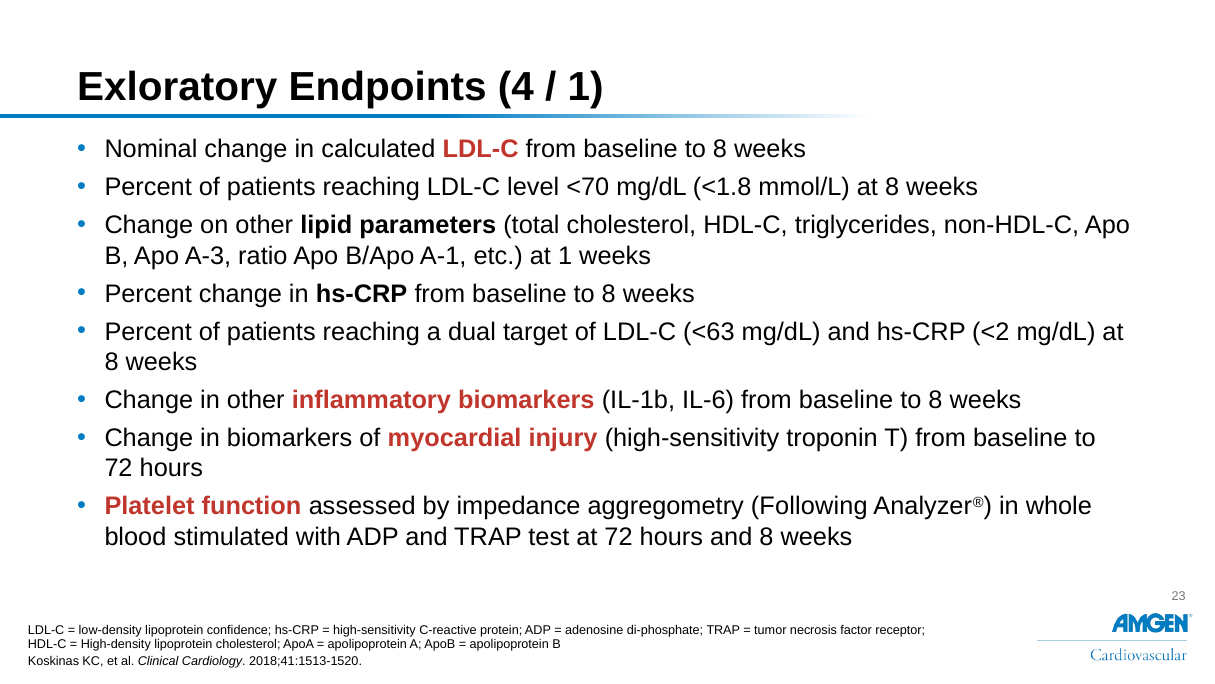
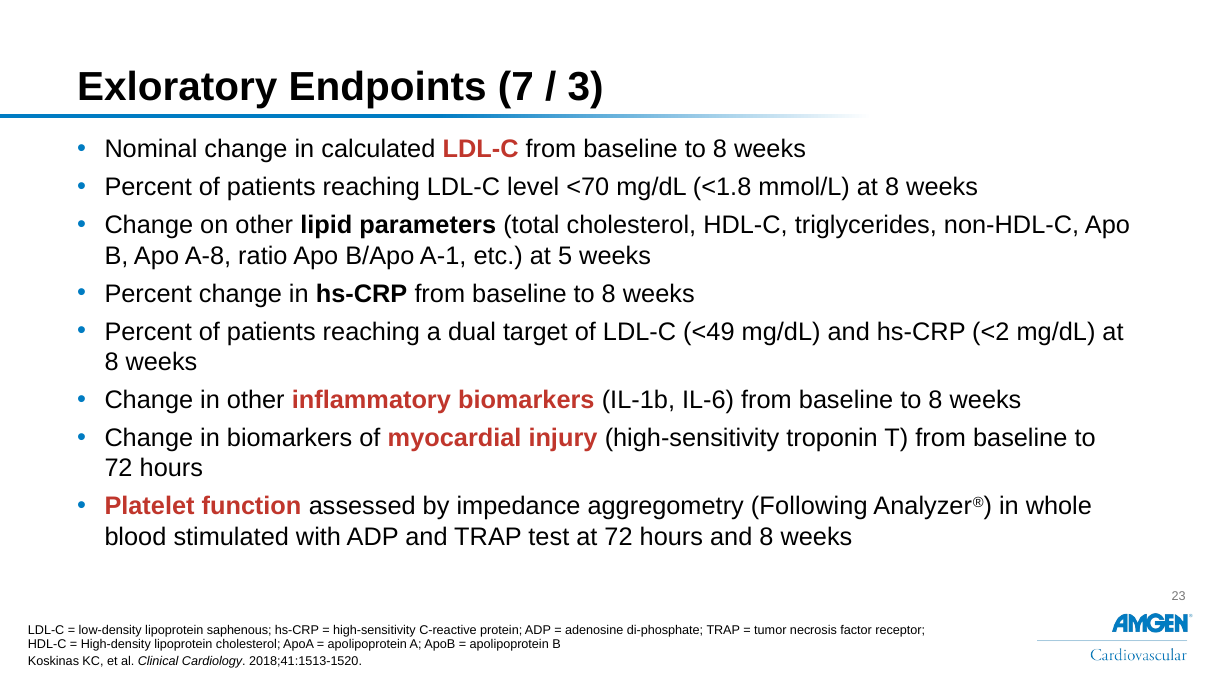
4: 4 -> 7
1 at (586, 87): 1 -> 3
A-3: A-3 -> A-8
at 1: 1 -> 5
<63: <63 -> <49
confidence: confidence -> saphenous
